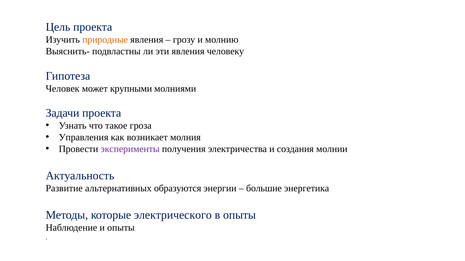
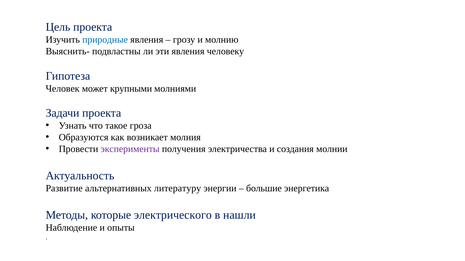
природные colour: orange -> blue
Управления: Управления -> Образуются
образуются: образуются -> литературу
в опыты: опыты -> нашли
